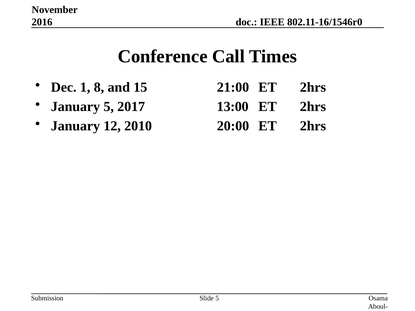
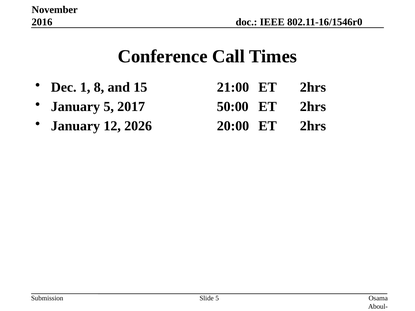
13:00: 13:00 -> 50:00
2010: 2010 -> 2026
